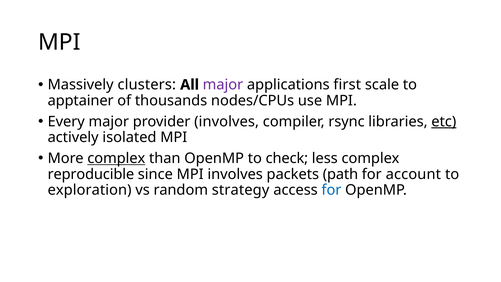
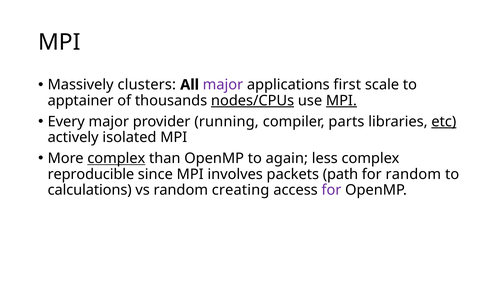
nodes/CPUs underline: none -> present
MPI at (341, 100) underline: none -> present
provider involves: involves -> running
rsync: rsync -> parts
check: check -> again
for account: account -> random
exploration: exploration -> calculations
strategy: strategy -> creating
for at (331, 190) colour: blue -> purple
